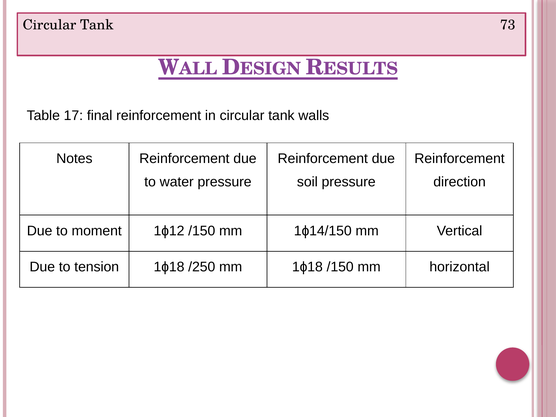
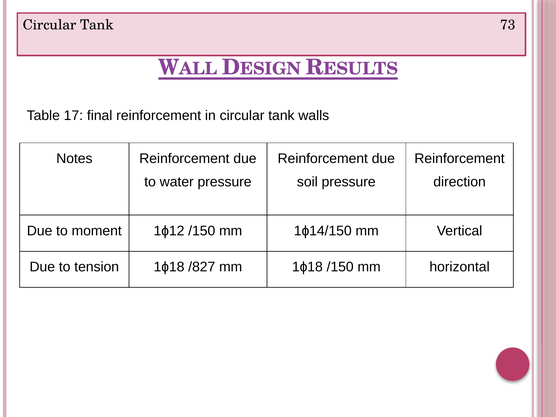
/250: /250 -> /827
